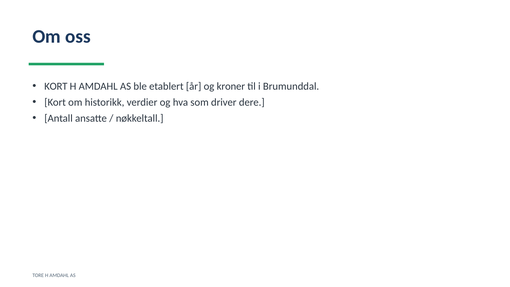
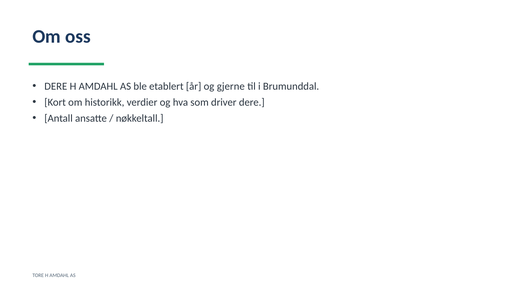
KORT at (56, 86): KORT -> DERE
kroner: kroner -> gjerne
